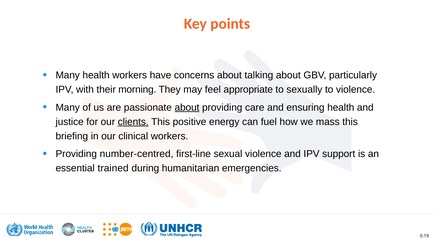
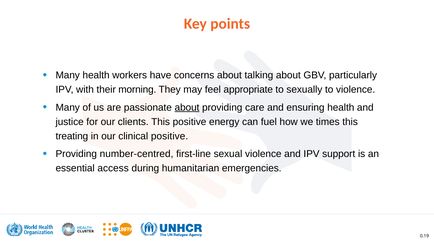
clients underline: present -> none
mass: mass -> times
briefing: briefing -> treating
clinical workers: workers -> positive
trained: trained -> access
